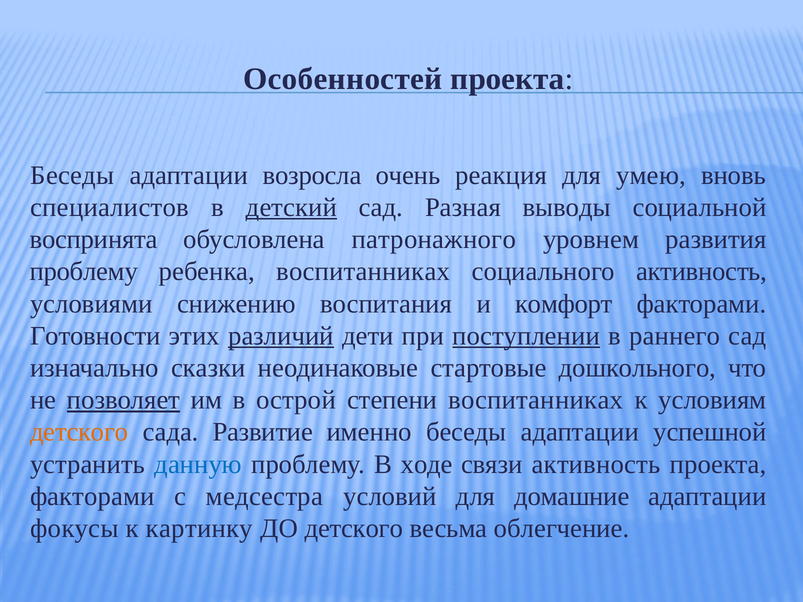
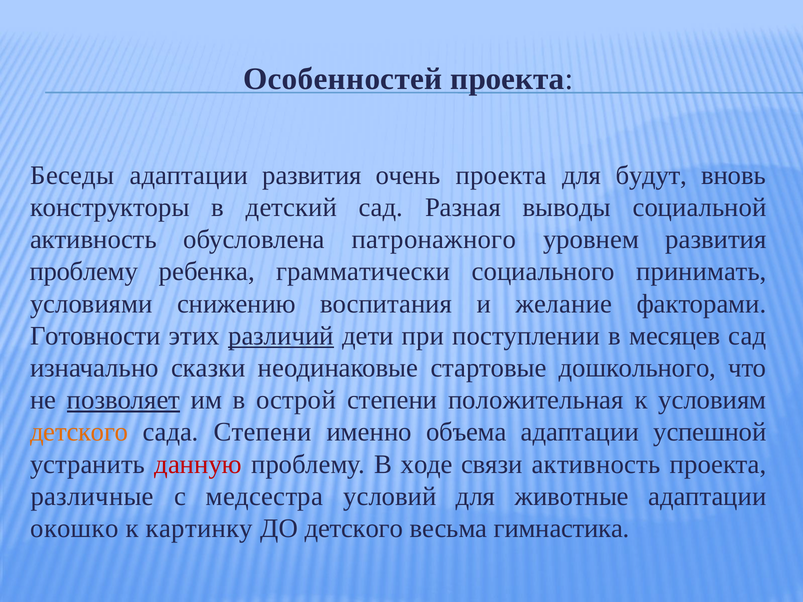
адаптации возросла: возросла -> развития
очень реакция: реакция -> проекта
умею: умею -> будут
специалистов: специалистов -> конструкторы
детский underline: present -> none
воспринята at (94, 240): воспринята -> активность
ребенка воспитанниках: воспитанниках -> грамматически
социального активность: активность -> принимать
комфорт: комфорт -> желание
поступлении underline: present -> none
раннего: раннего -> месяцев
степени воспитанниках: воспитанниках -> положительная
сада Развитие: Развитие -> Степени
именно беседы: беседы -> объема
данную colour: blue -> red
факторами at (92, 497): факторами -> различные
домашние: домашние -> животные
фокусы: фокусы -> окошко
облегчение: облегчение -> гимнастика
